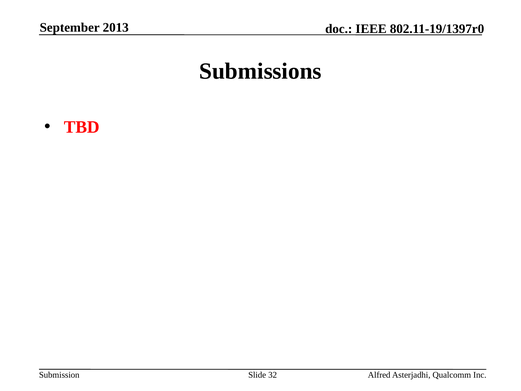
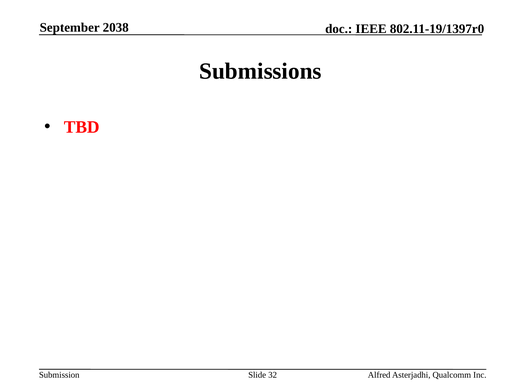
2013: 2013 -> 2038
